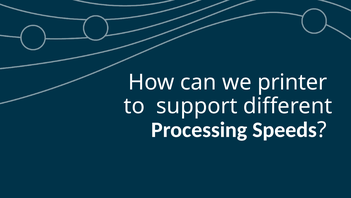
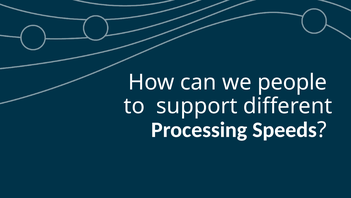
printer: printer -> people
